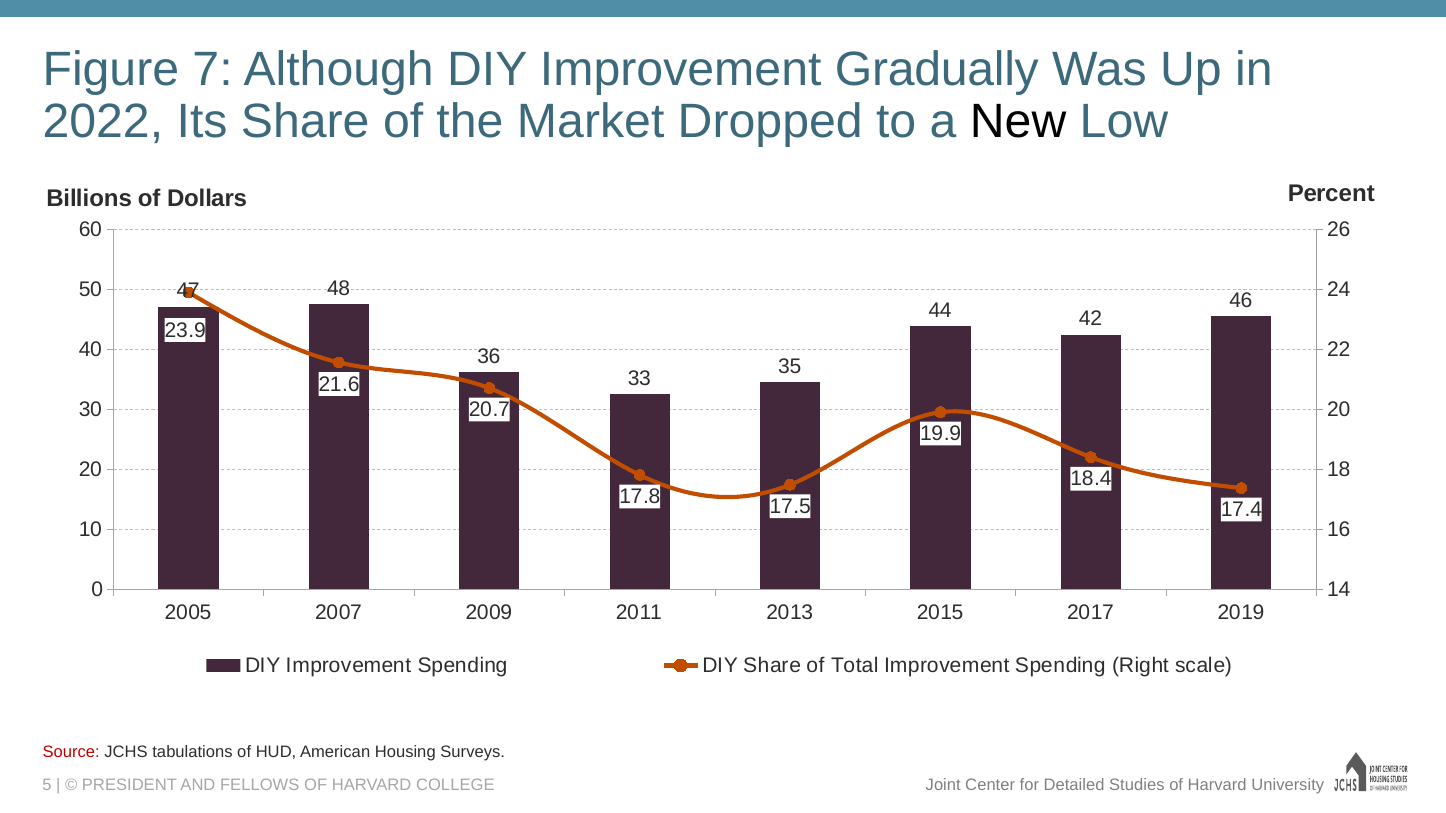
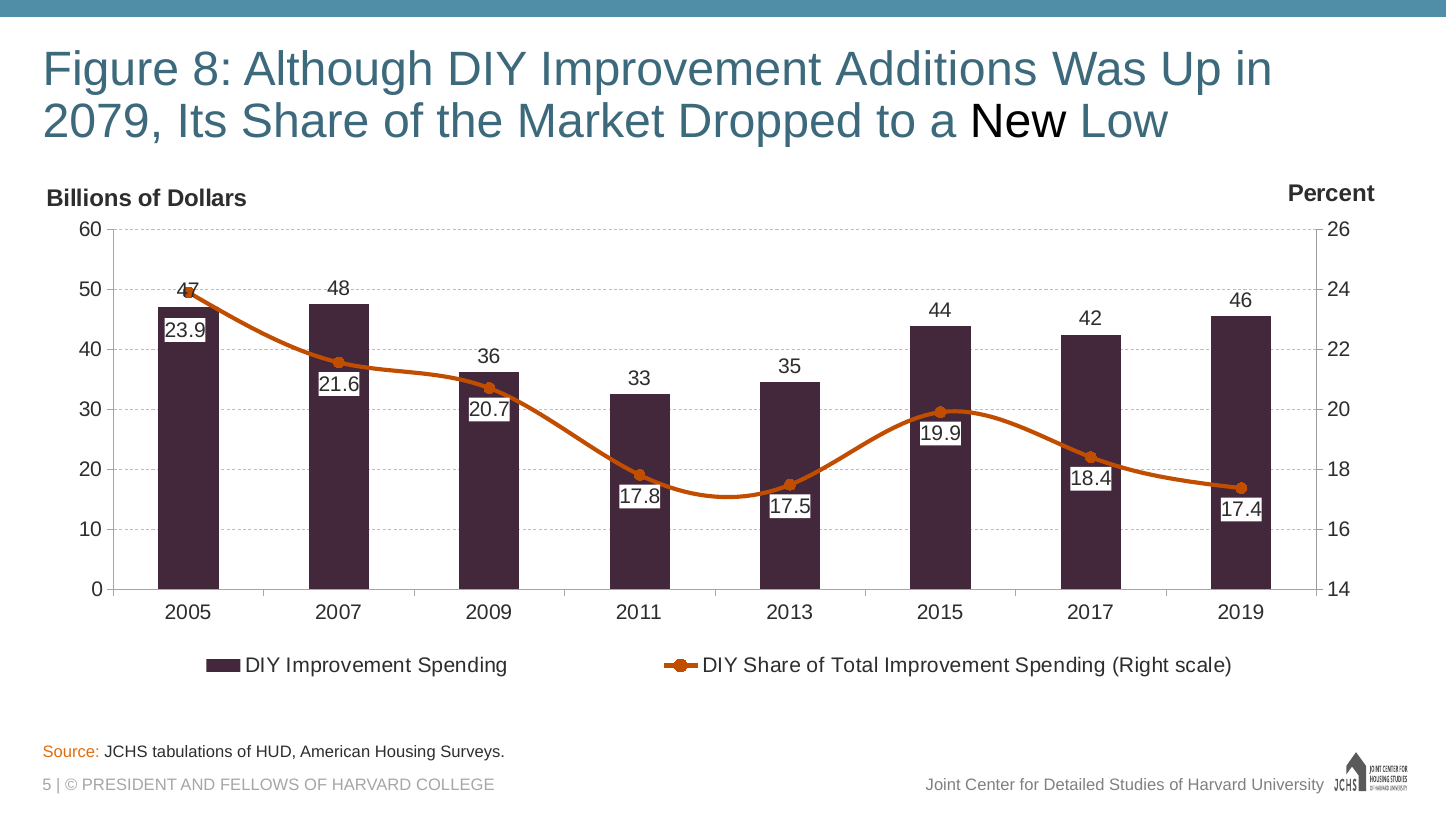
7: 7 -> 8
Gradually: Gradually -> Additions
2022: 2022 -> 2079
Source colour: red -> orange
